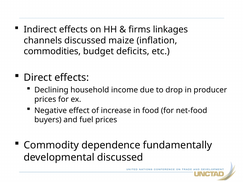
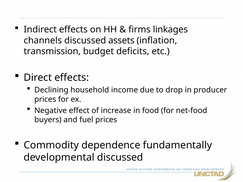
maize: maize -> assets
commodities: commodities -> transmission
